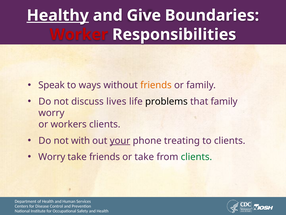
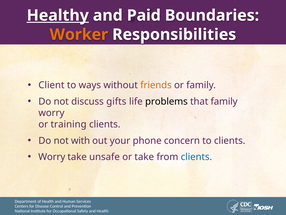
Give: Give -> Paid
Worker colour: red -> orange
Speak: Speak -> Client
lives: lives -> gifts
workers: workers -> training
your underline: present -> none
treating: treating -> concern
take friends: friends -> unsafe
clients at (196, 157) colour: green -> blue
